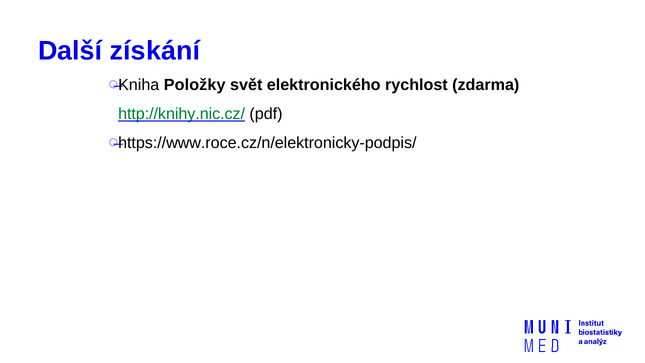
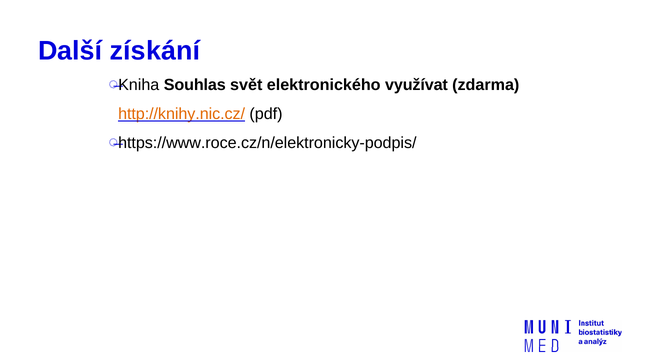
Položky: Položky -> Souhlas
rychlost: rychlost -> využívat
http://knihy.nic.cz/ colour: green -> orange
